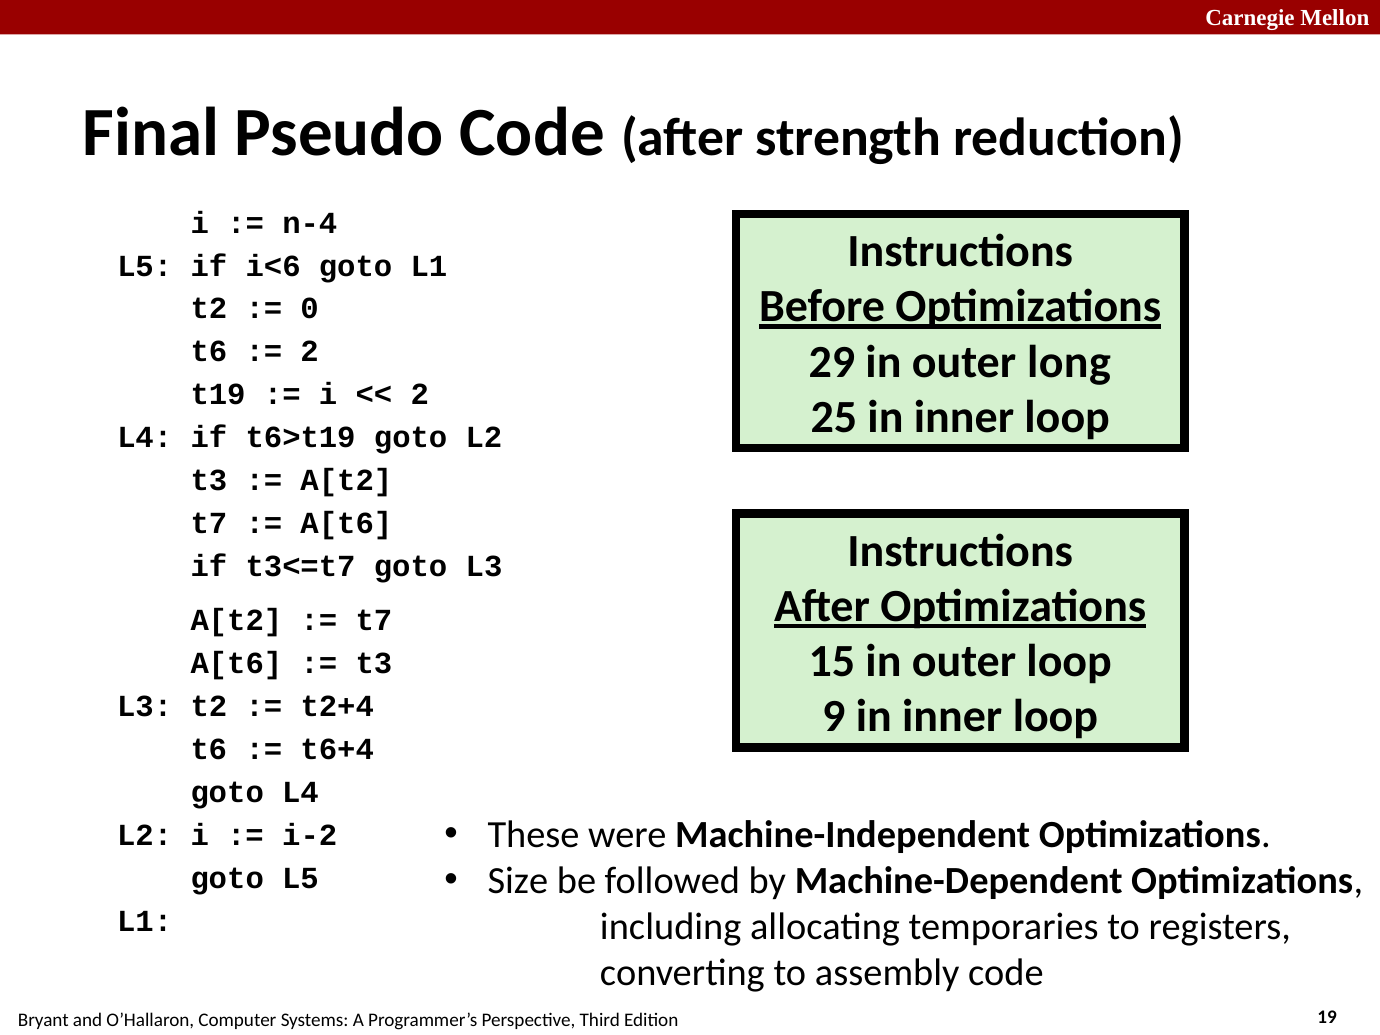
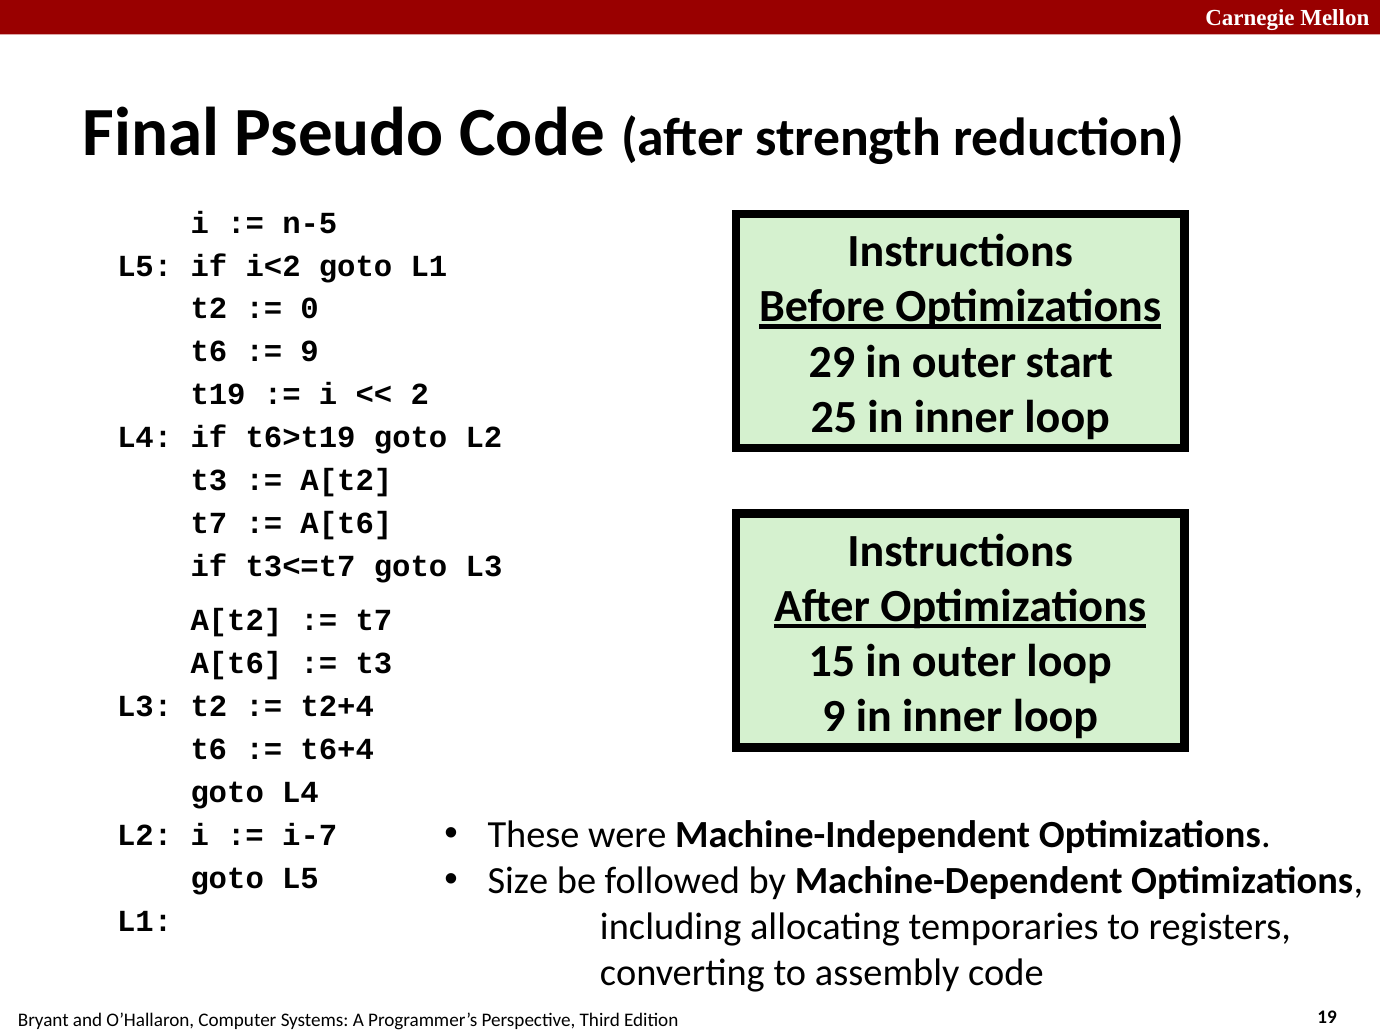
n-4: n-4 -> n-5
i<6: i<6 -> i<2
2 at (310, 352): 2 -> 9
long: long -> start
i-2: i-2 -> i-7
